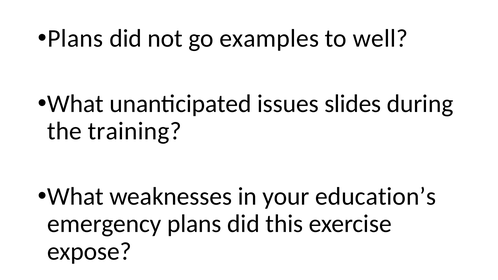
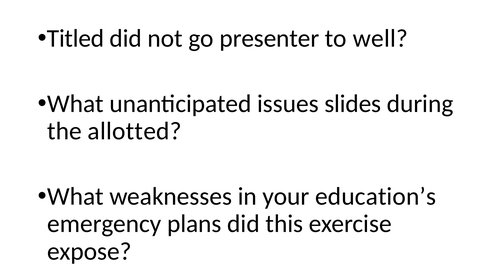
Plans at (75, 38): Plans -> Titled
examples: examples -> presenter
training: training -> allotted
